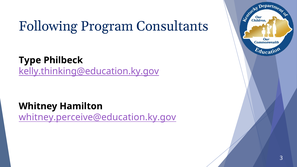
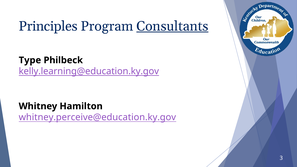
Following: Following -> Principles
Consultants underline: none -> present
kelly.thinking@education.ky.gov: kelly.thinking@education.ky.gov -> kelly.learning@education.ky.gov
